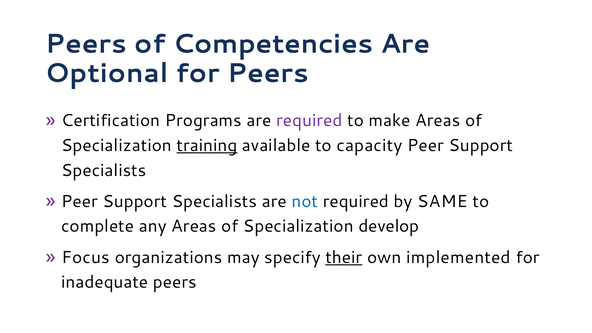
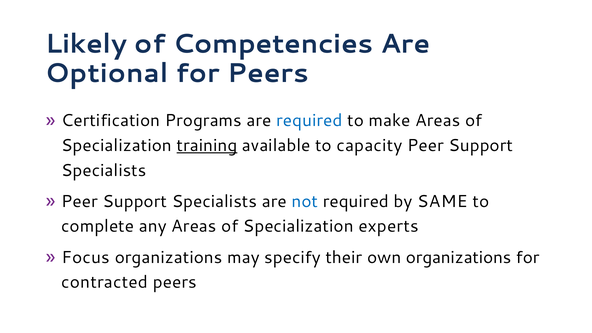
Peers at (86, 44): Peers -> Likely
required at (309, 121) colour: purple -> blue
develop: develop -> experts
their underline: present -> none
own implemented: implemented -> organizations
inadequate: inadequate -> contracted
